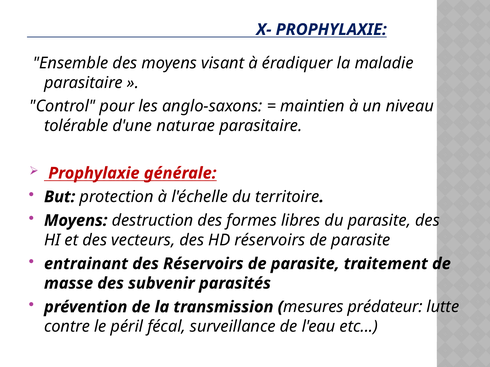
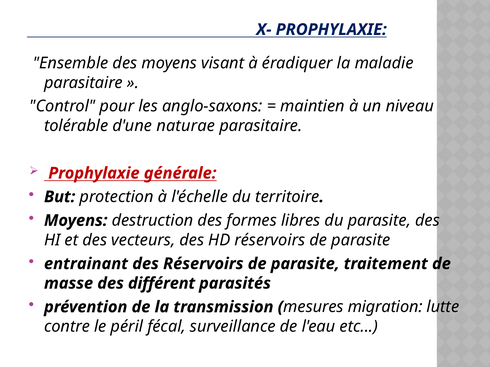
subvenir: subvenir -> différent
prédateur: prédateur -> migration
